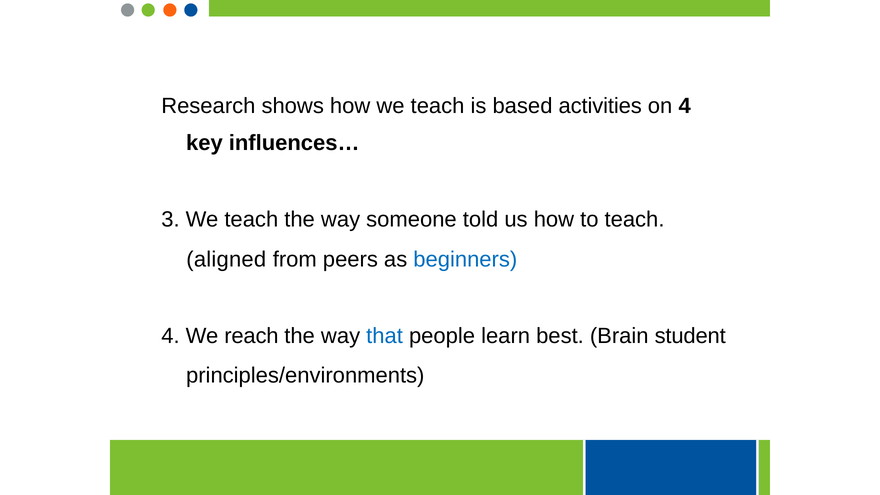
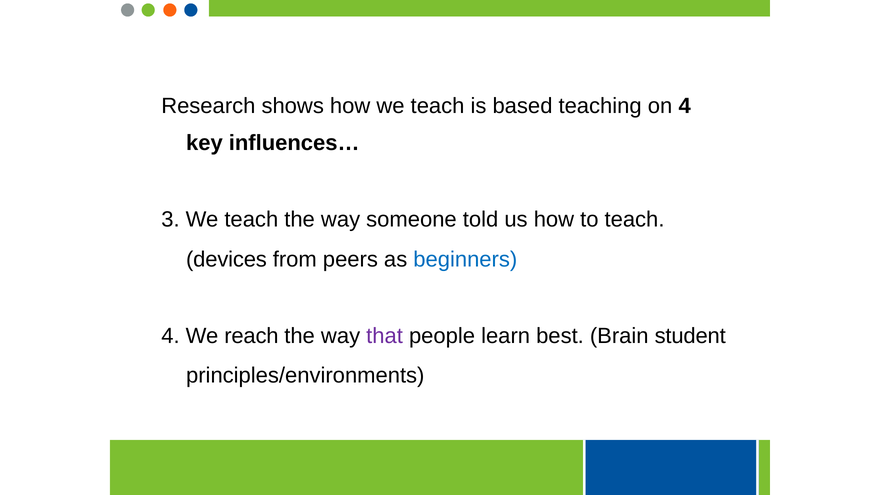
activities: activities -> teaching
aligned: aligned -> devices
that colour: blue -> purple
